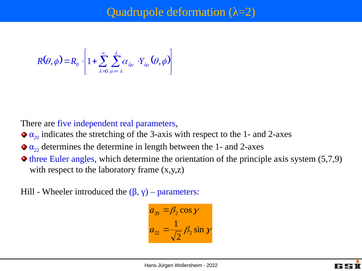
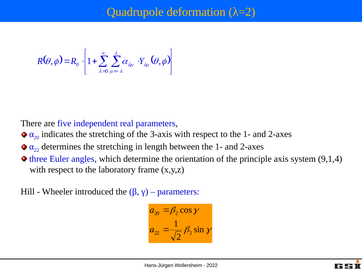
determines the determine: determine -> stretching
5,7,9: 5,7,9 -> 9,1,4
